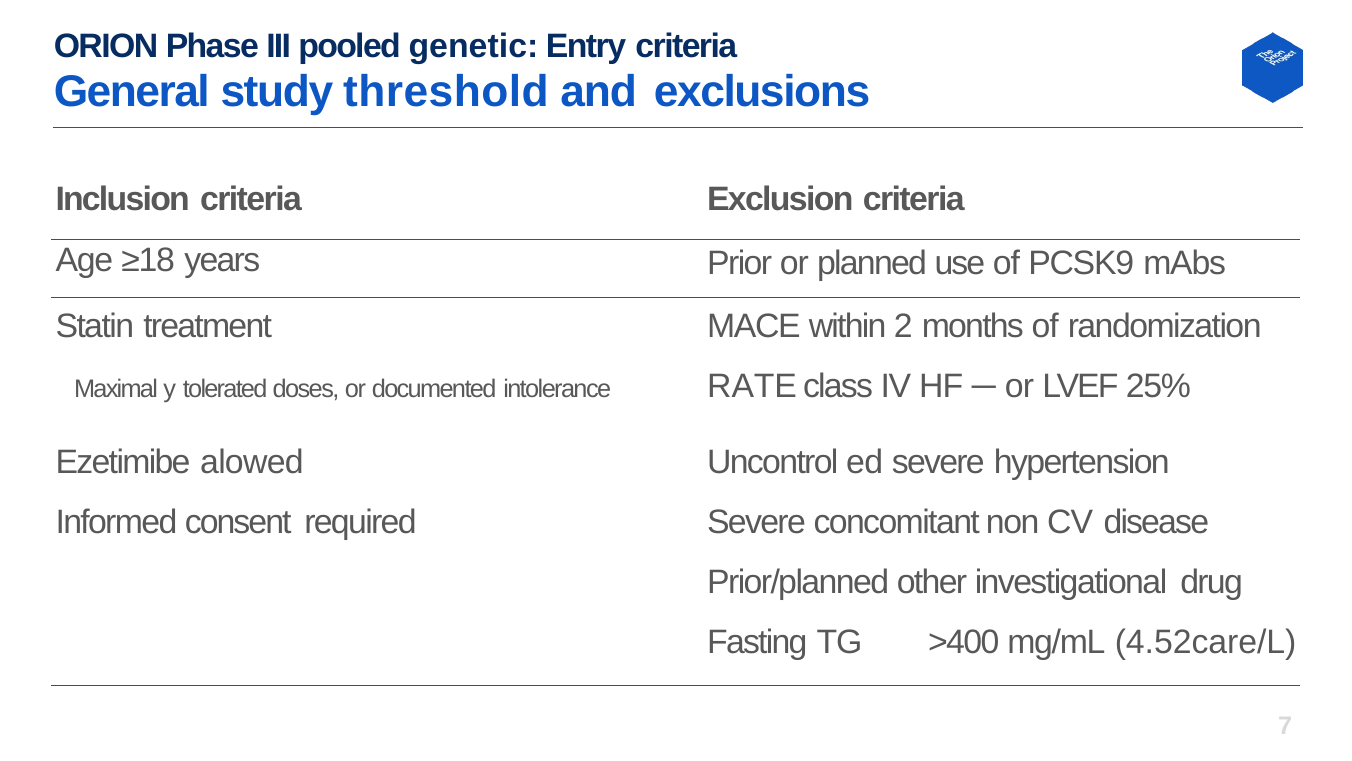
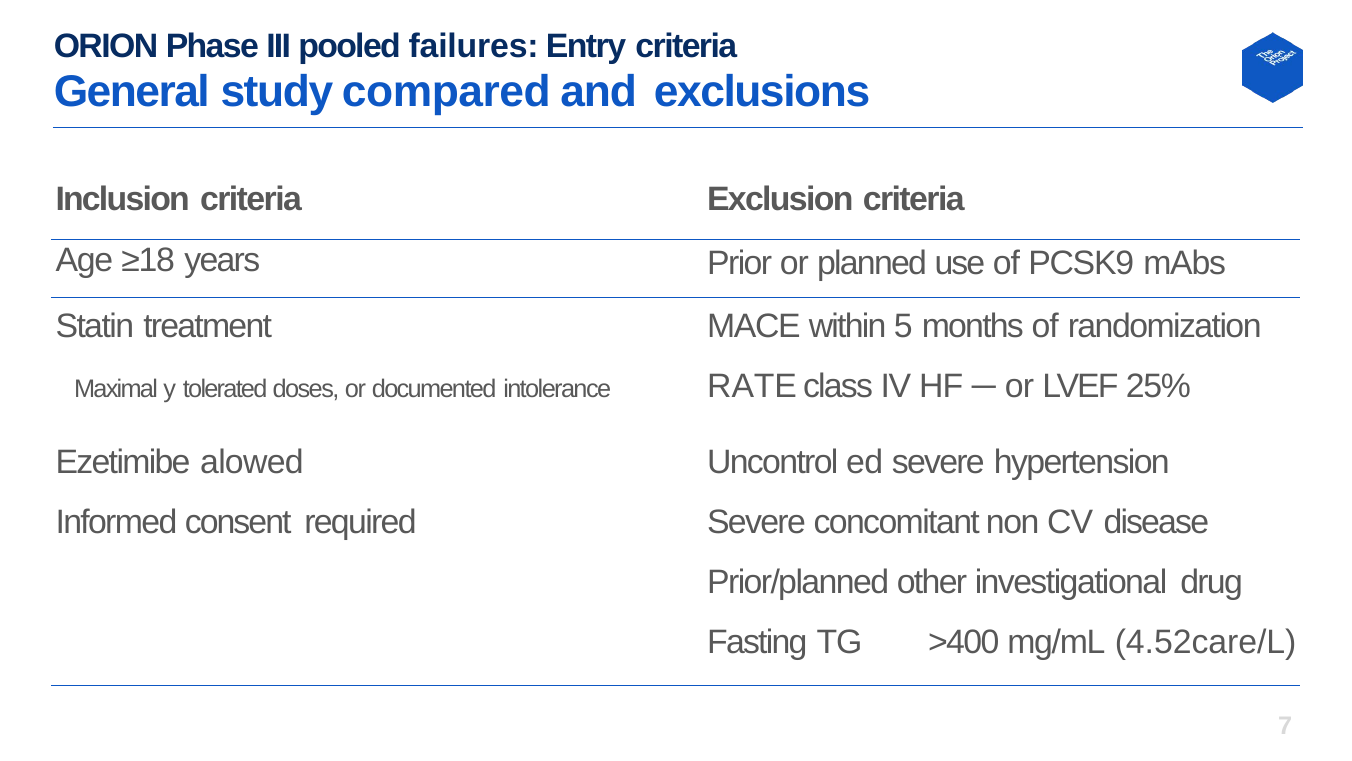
genetic: genetic -> failures
threshold: threshold -> compared
2: 2 -> 5
